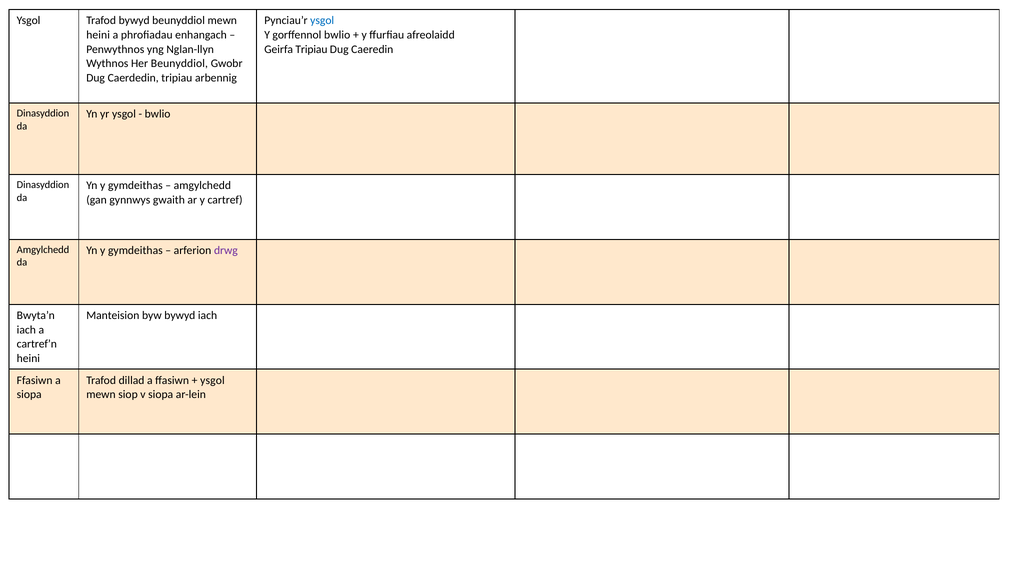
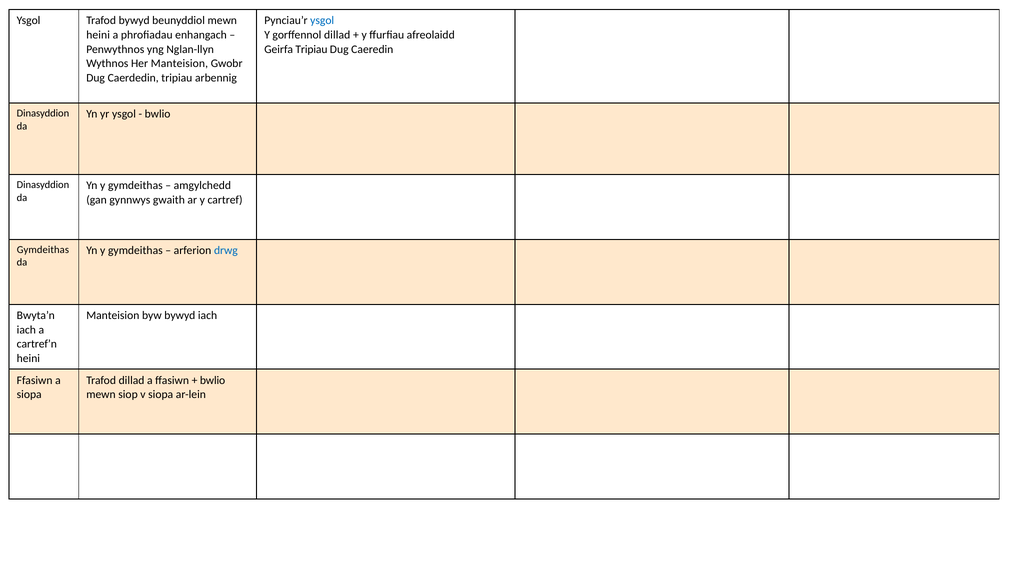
gorffennol bwlio: bwlio -> dillad
Her Beunyddiol: Beunyddiol -> Manteision
Amgylchedd at (43, 250): Amgylchedd -> Gymdeithas
drwg colour: purple -> blue
ysgol at (212, 380): ysgol -> bwlio
